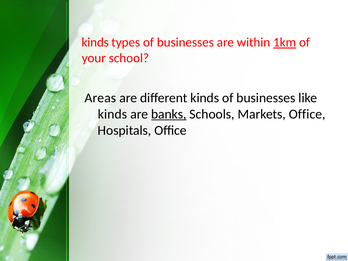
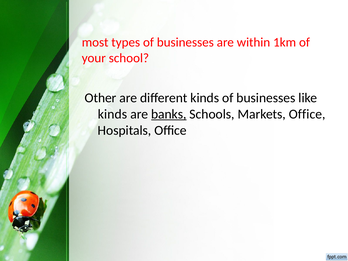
kinds at (95, 42): kinds -> most
1km underline: present -> none
Areas: Areas -> Other
